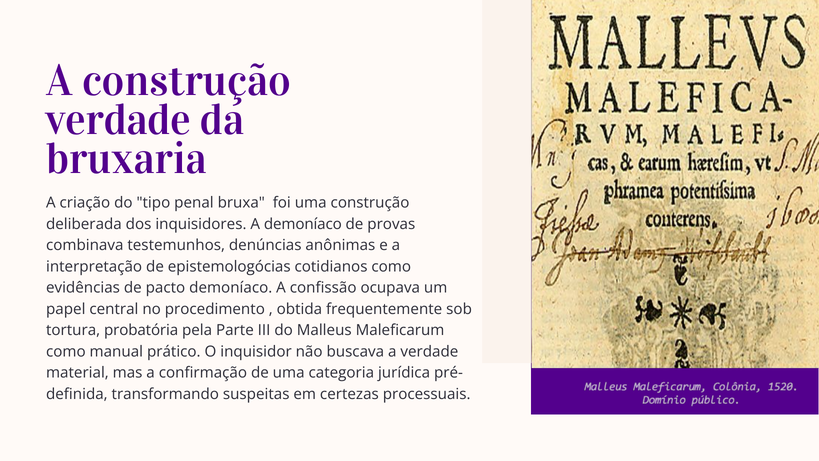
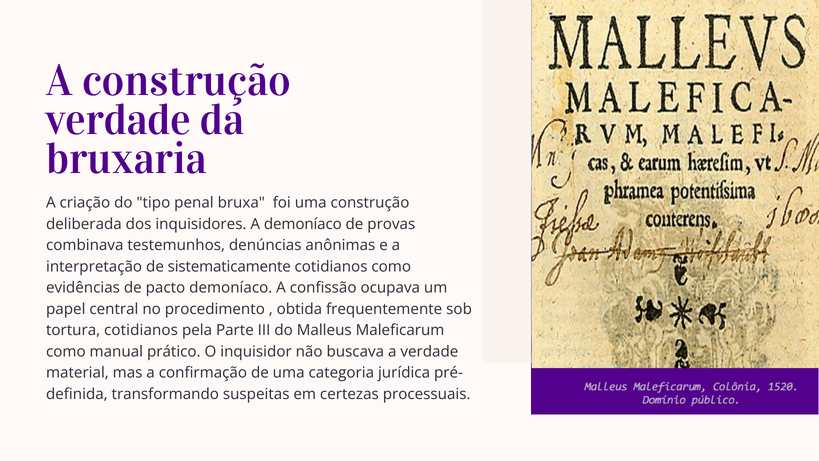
epistemologócias: epistemologócias -> sistematicamente
tortura probatória: probatória -> cotidianos
